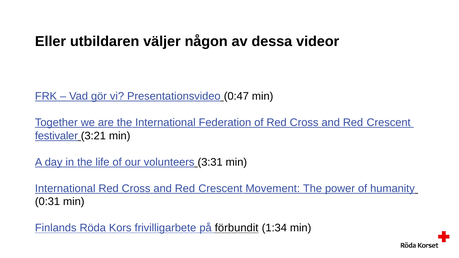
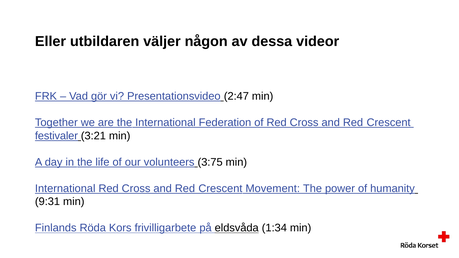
0:47: 0:47 -> 2:47
3:31: 3:31 -> 3:75
0:31: 0:31 -> 9:31
förbundit: förbundit -> eldsvåda
